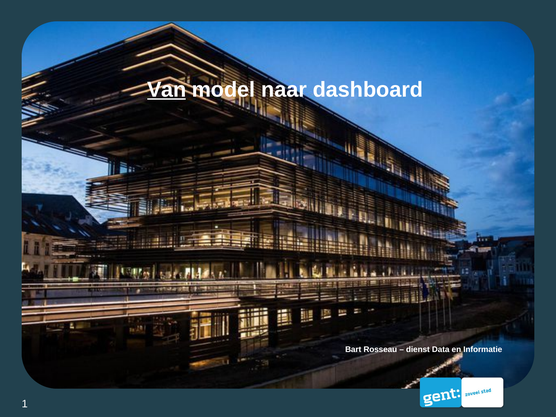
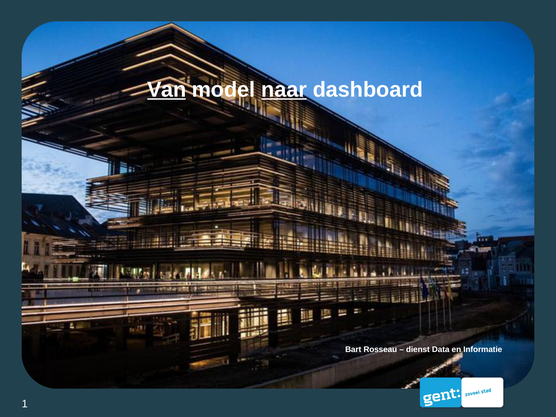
naar underline: none -> present
